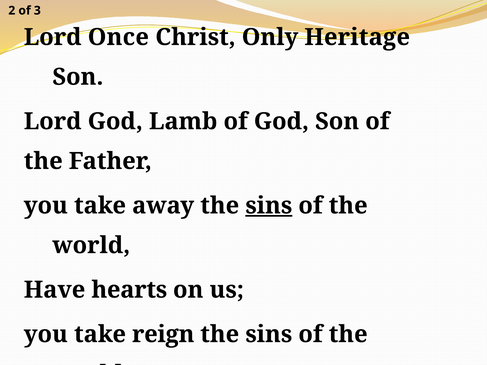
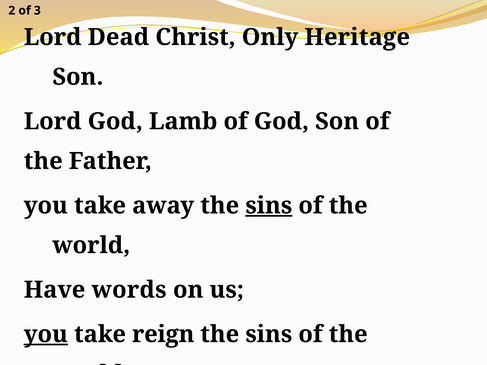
Once: Once -> Dead
hearts: hearts -> words
you at (46, 335) underline: none -> present
